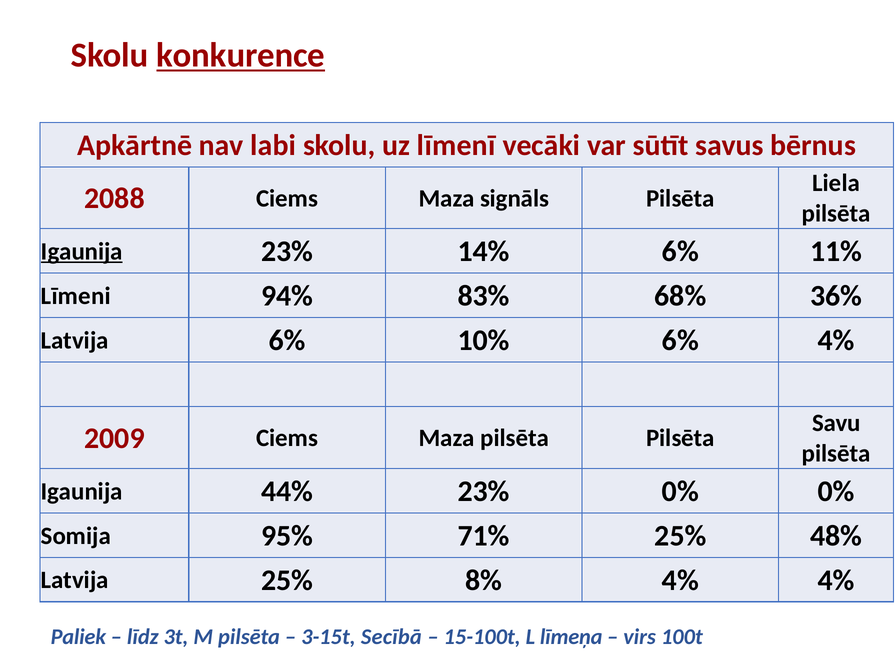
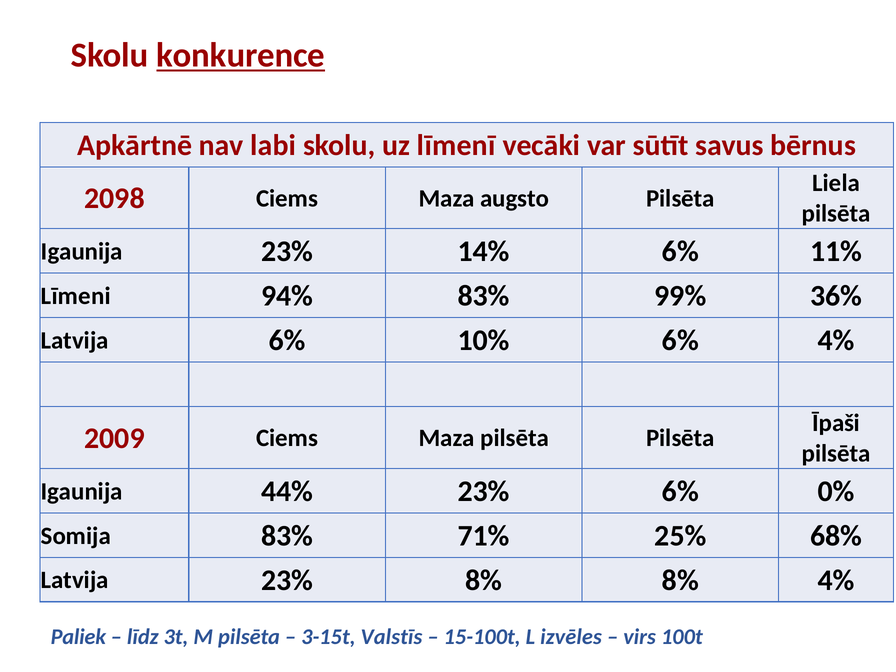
2088: 2088 -> 2098
signāls: signāls -> augsto
Igaunija at (82, 252) underline: present -> none
68%: 68% -> 99%
Savu: Savu -> Īpaši
23% 0%: 0% -> 6%
Somija 95%: 95% -> 83%
48%: 48% -> 68%
Latvija 25%: 25% -> 23%
8% 4%: 4% -> 8%
Secībā: Secībā -> Valstīs
līmeņa: līmeņa -> izvēles
